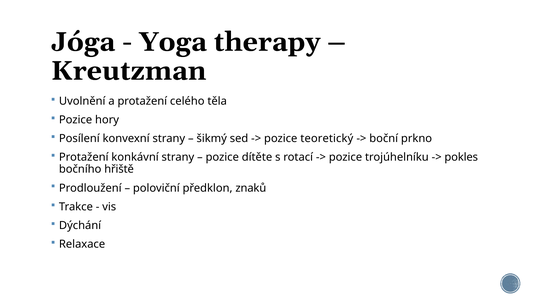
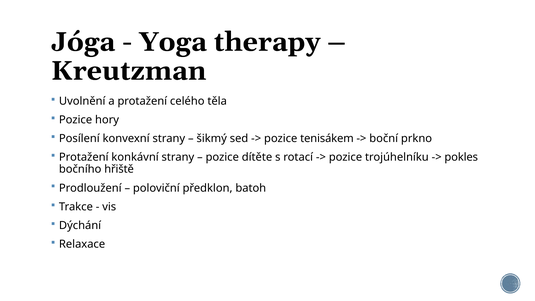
teoretický: teoretický -> tenisákem
znaků: znaků -> batoh
